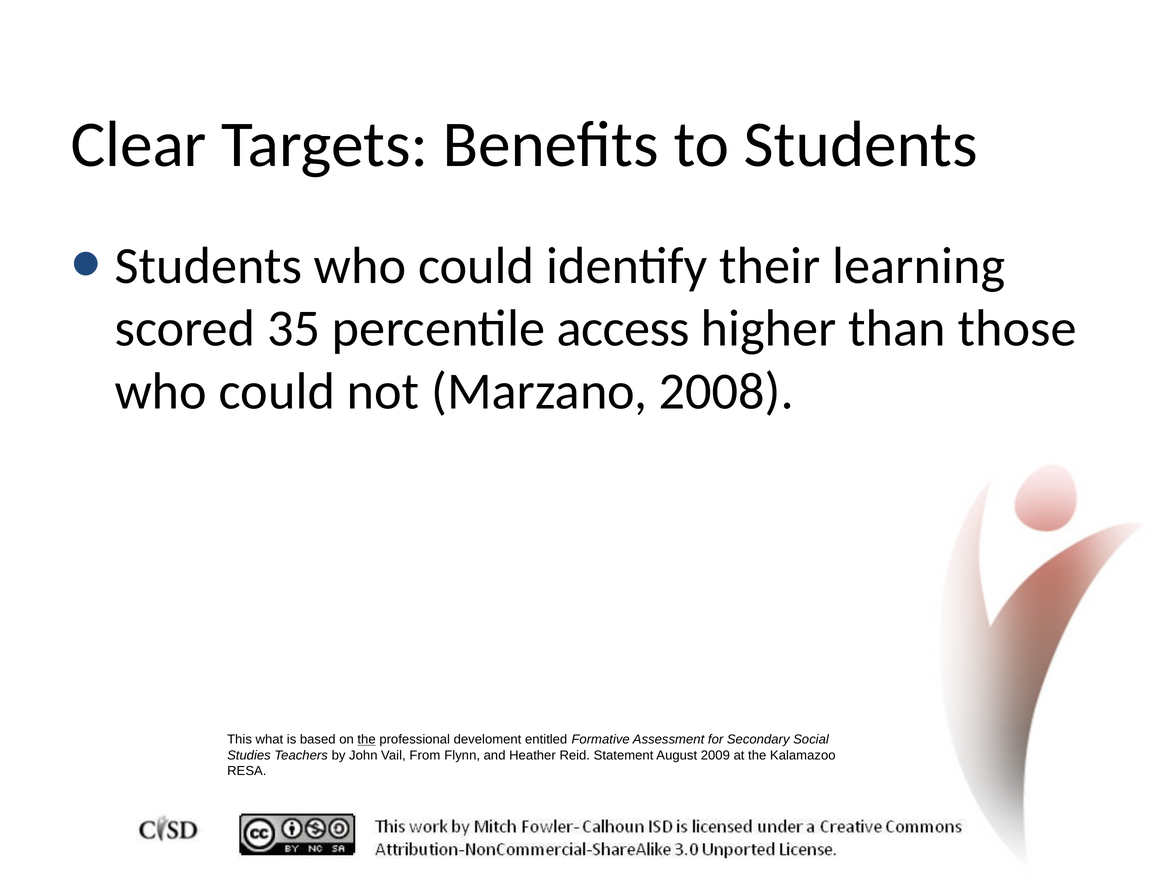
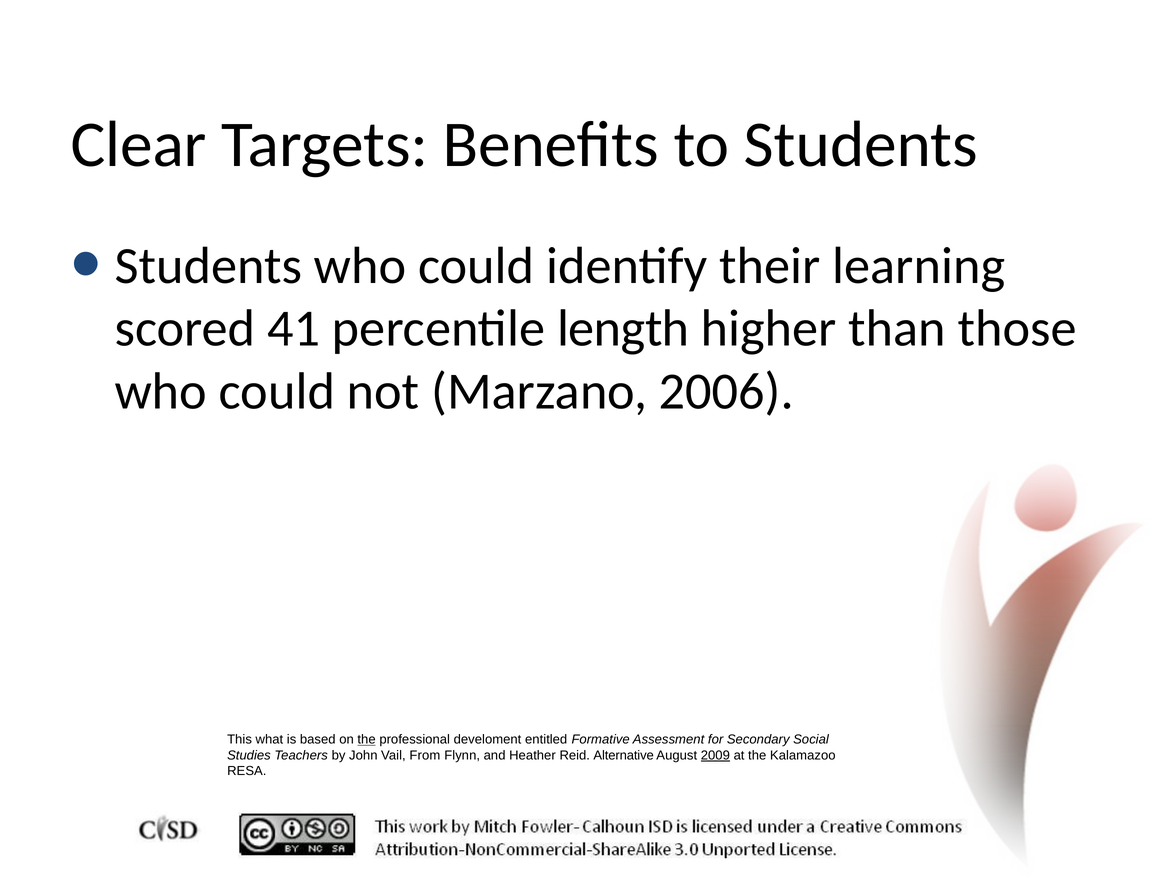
35: 35 -> 41
access: access -> length
2008: 2008 -> 2006
Statement: Statement -> Alternative
2009 underline: none -> present
